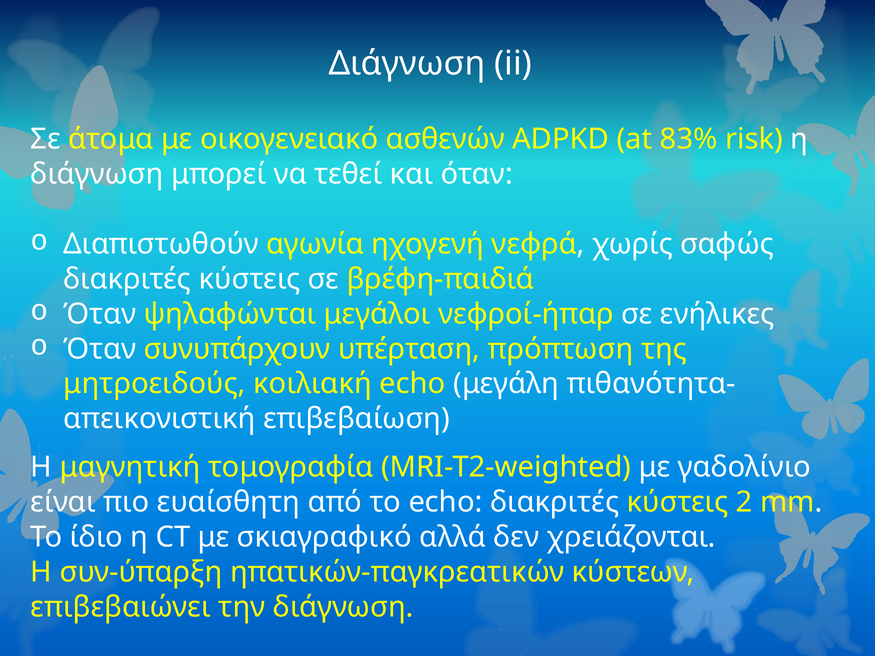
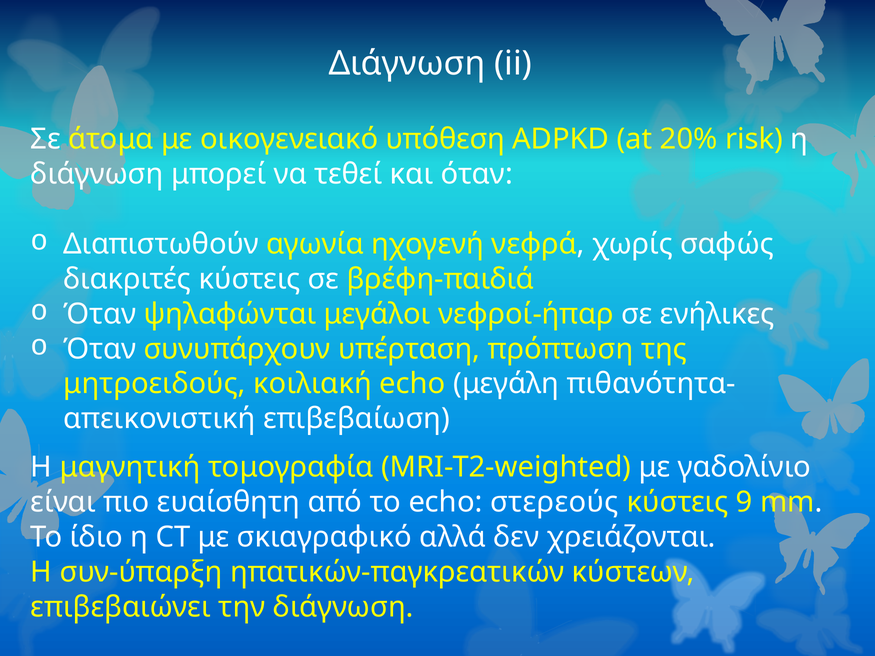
ασθενών: ασθενών -> υπόθεση
83%: 83% -> 20%
echo διακριτές: διακριτές -> στερεούς
2: 2 -> 9
